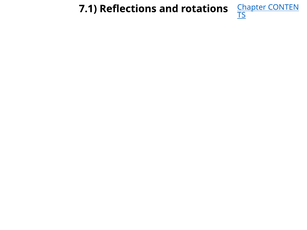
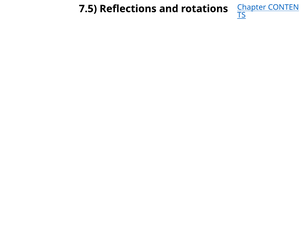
7.1: 7.1 -> 7.5
